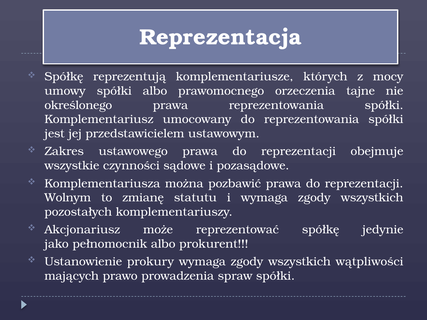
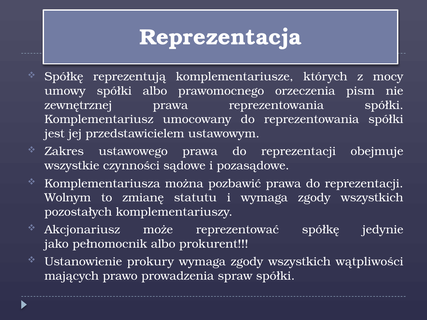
tajne: tajne -> pism
określonego: określonego -> zewnętrznej
